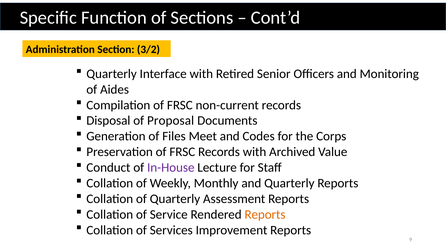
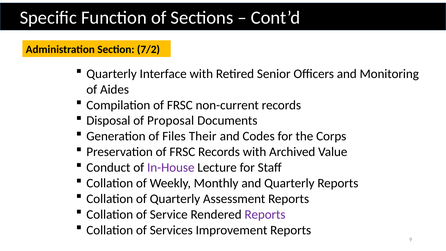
3/2: 3/2 -> 7/2
Meet: Meet -> Their
Reports at (265, 214) colour: orange -> purple
